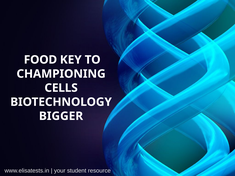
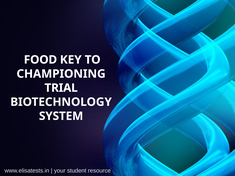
CELLS: CELLS -> TRIAL
BIGGER: BIGGER -> SYSTEM
